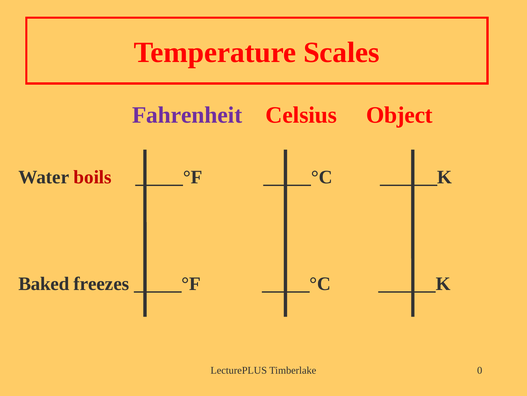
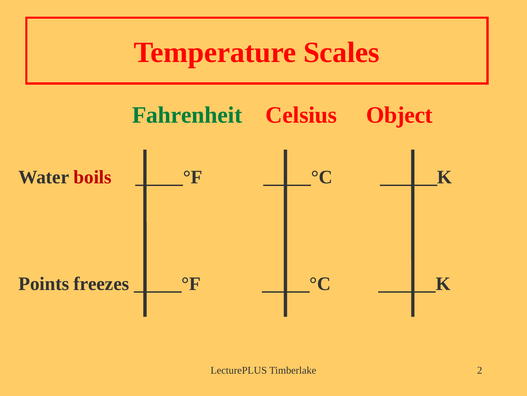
Fahrenheit colour: purple -> green
Baked: Baked -> Points
0: 0 -> 2
